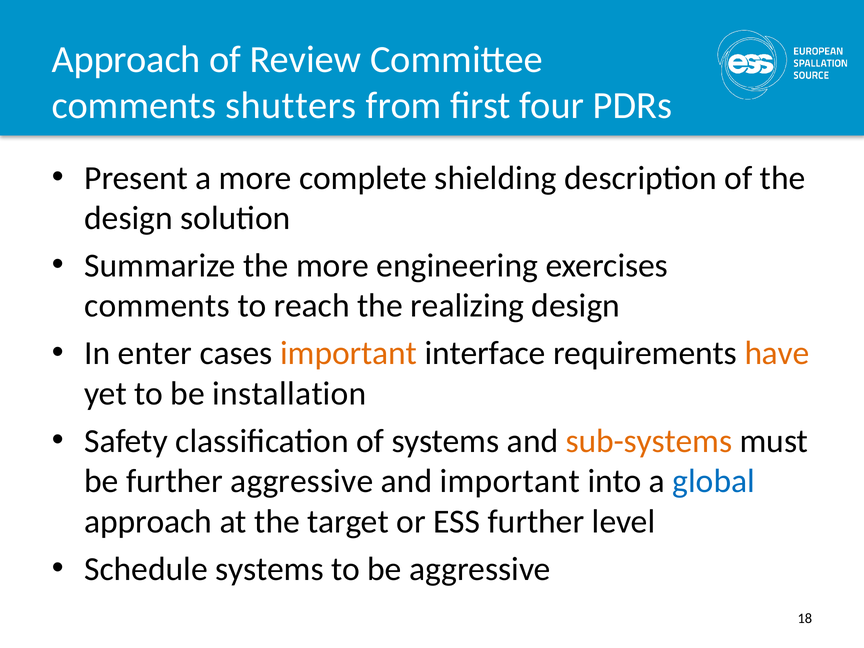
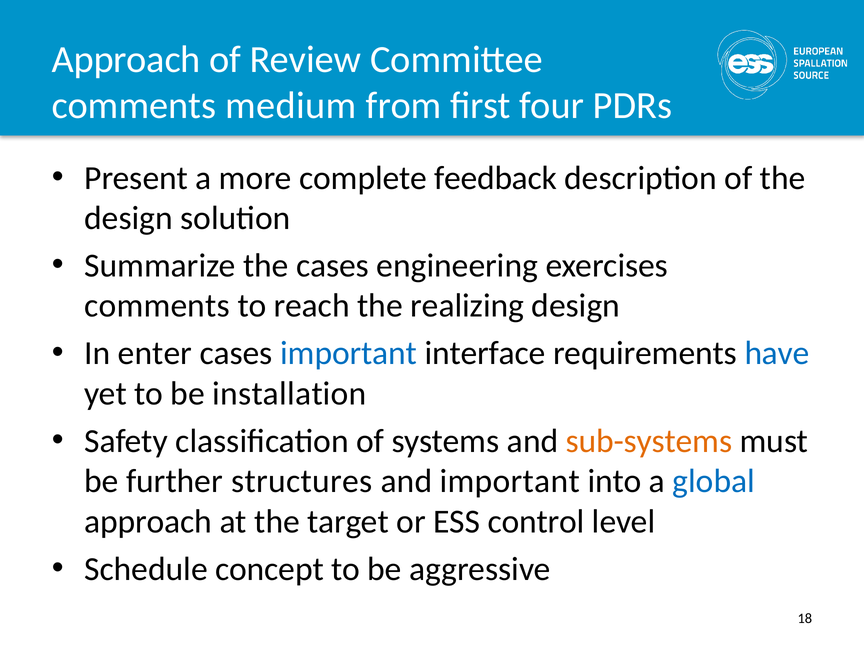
shutters: shutters -> medium
shielding: shielding -> feedback
the more: more -> cases
important at (349, 353) colour: orange -> blue
have colour: orange -> blue
further aggressive: aggressive -> structures
ESS further: further -> control
Schedule systems: systems -> concept
